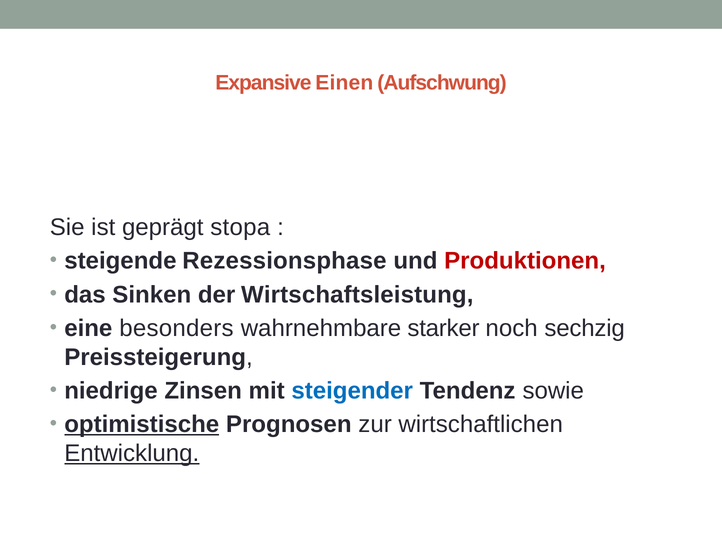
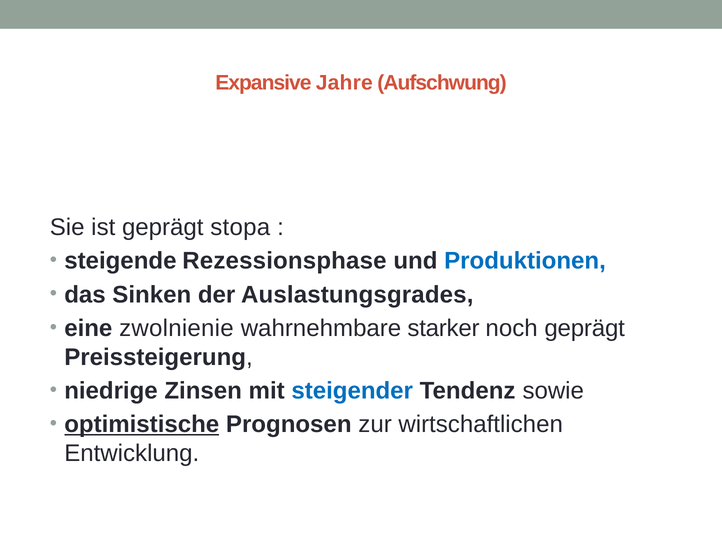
Einen: Einen -> Jahre
Produktionen colour: red -> blue
Wirtschaftsleistung: Wirtschaftsleistung -> Auslastungsgrades
besonders: besonders -> zwolnienie
noch sechzig: sechzig -> geprägt
Entwicklung underline: present -> none
